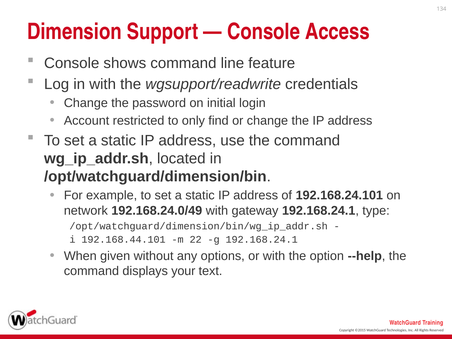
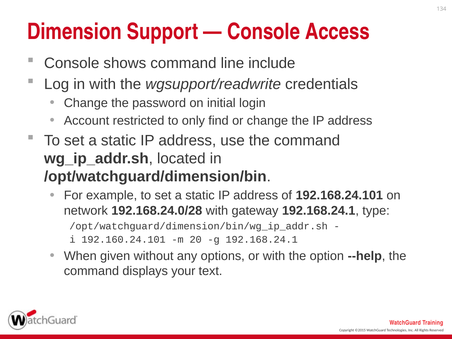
feature: feature -> include
192.168.24.0/49: 192.168.24.0/49 -> 192.168.24.0/28
192.168.44.101: 192.168.44.101 -> 192.160.24.101
22: 22 -> 20
